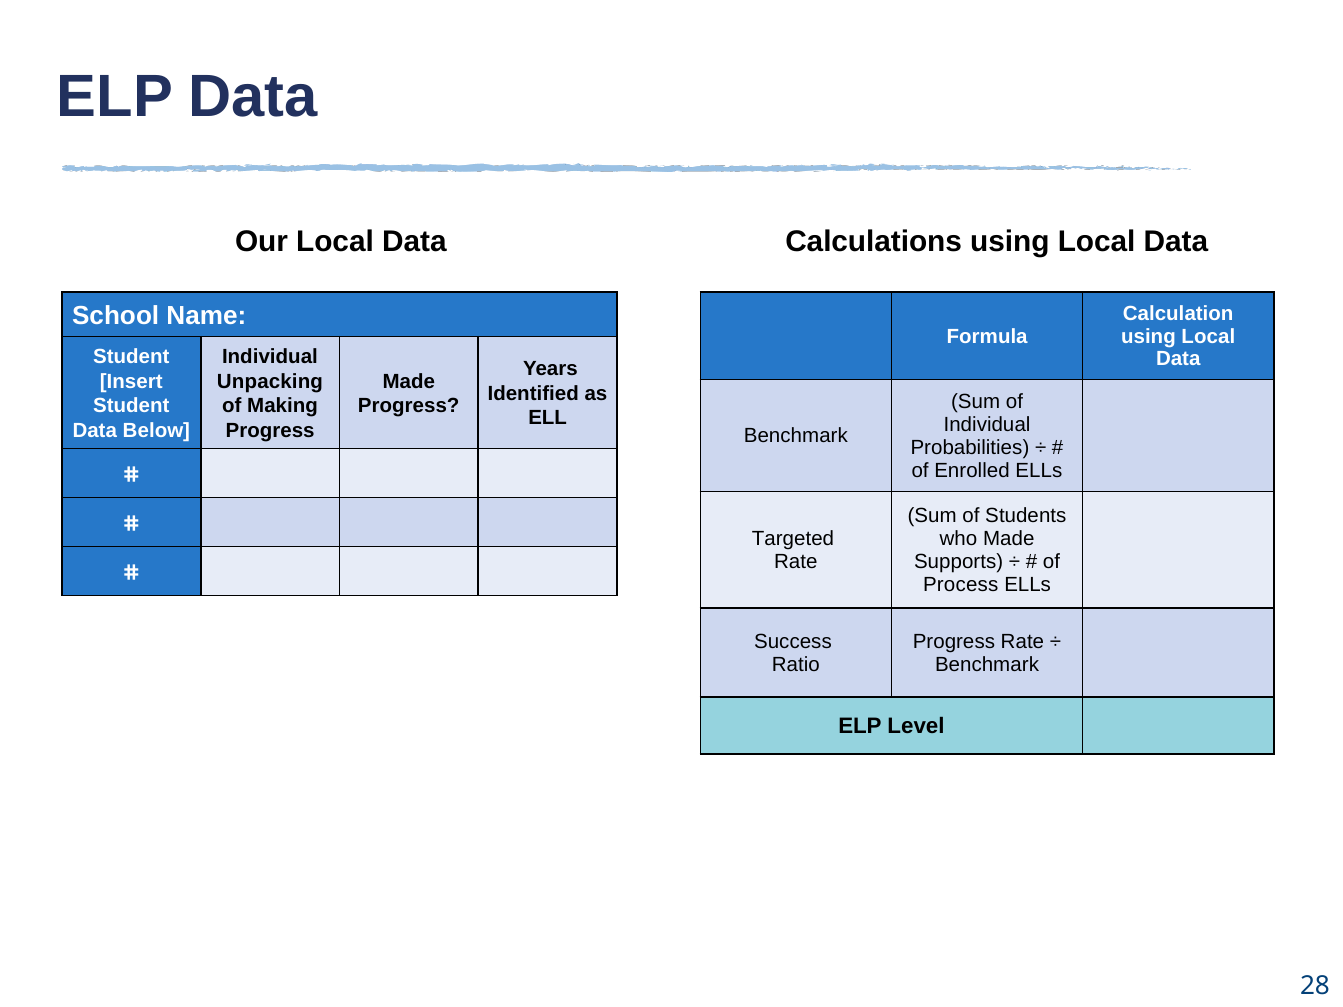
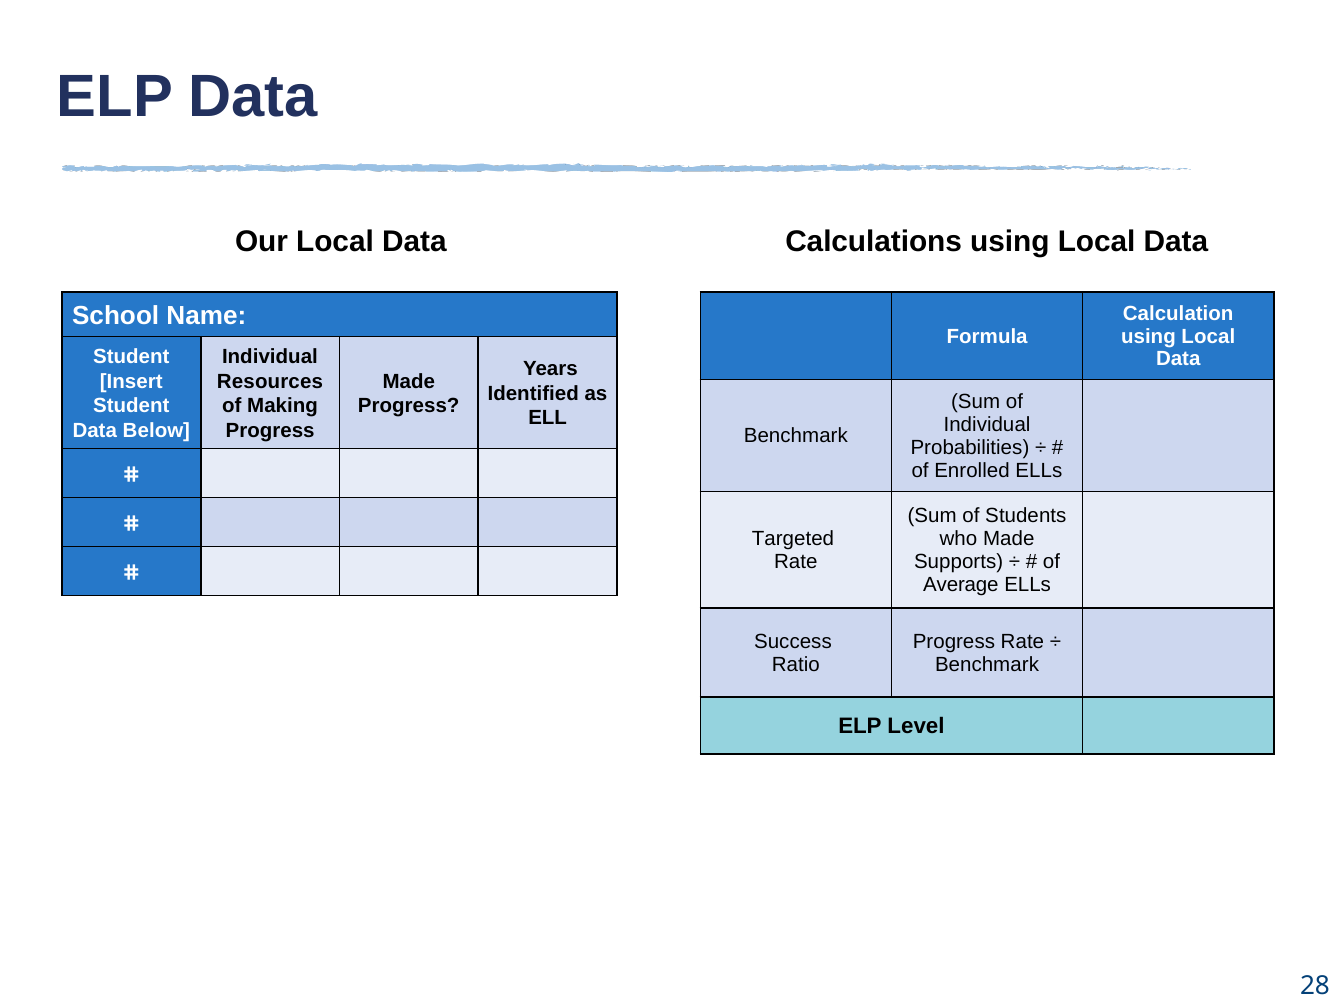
Unpacking: Unpacking -> Resources
Process: Process -> Average
